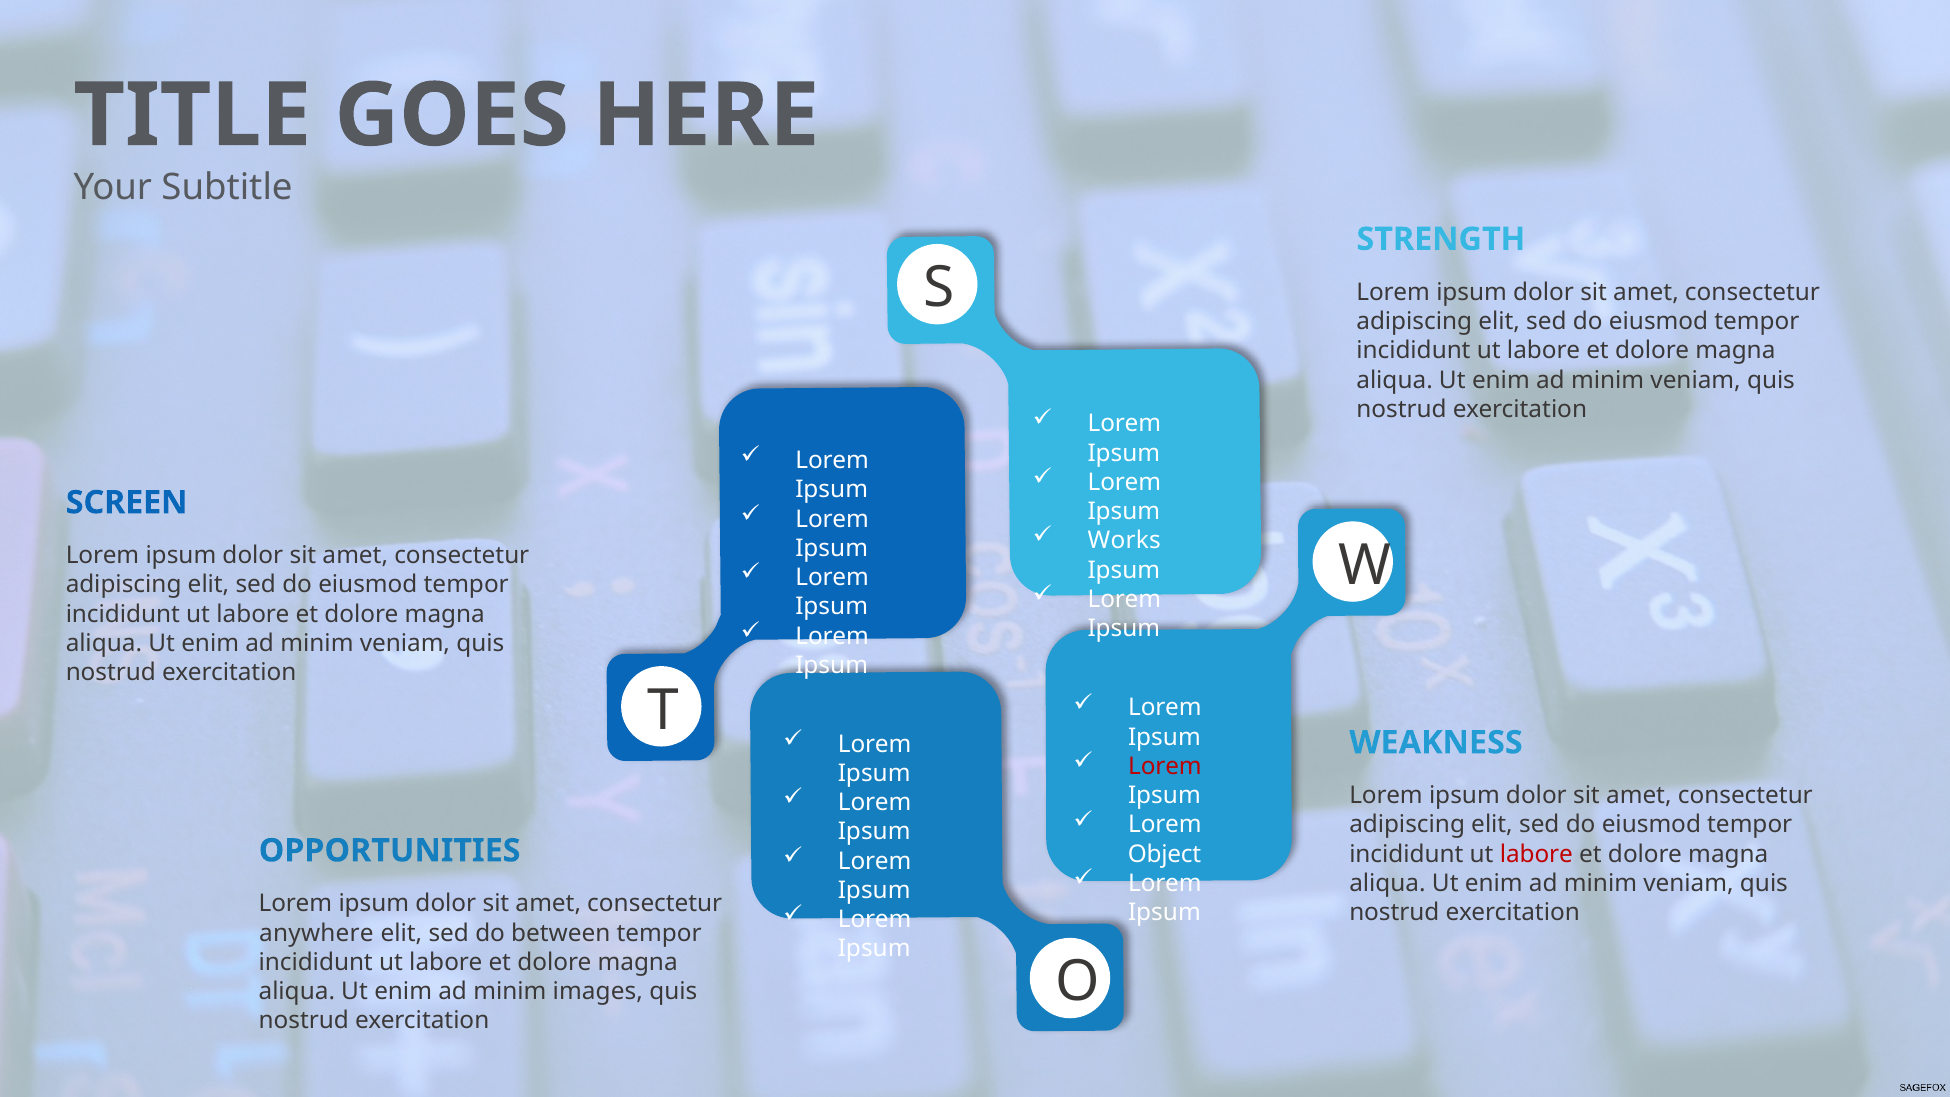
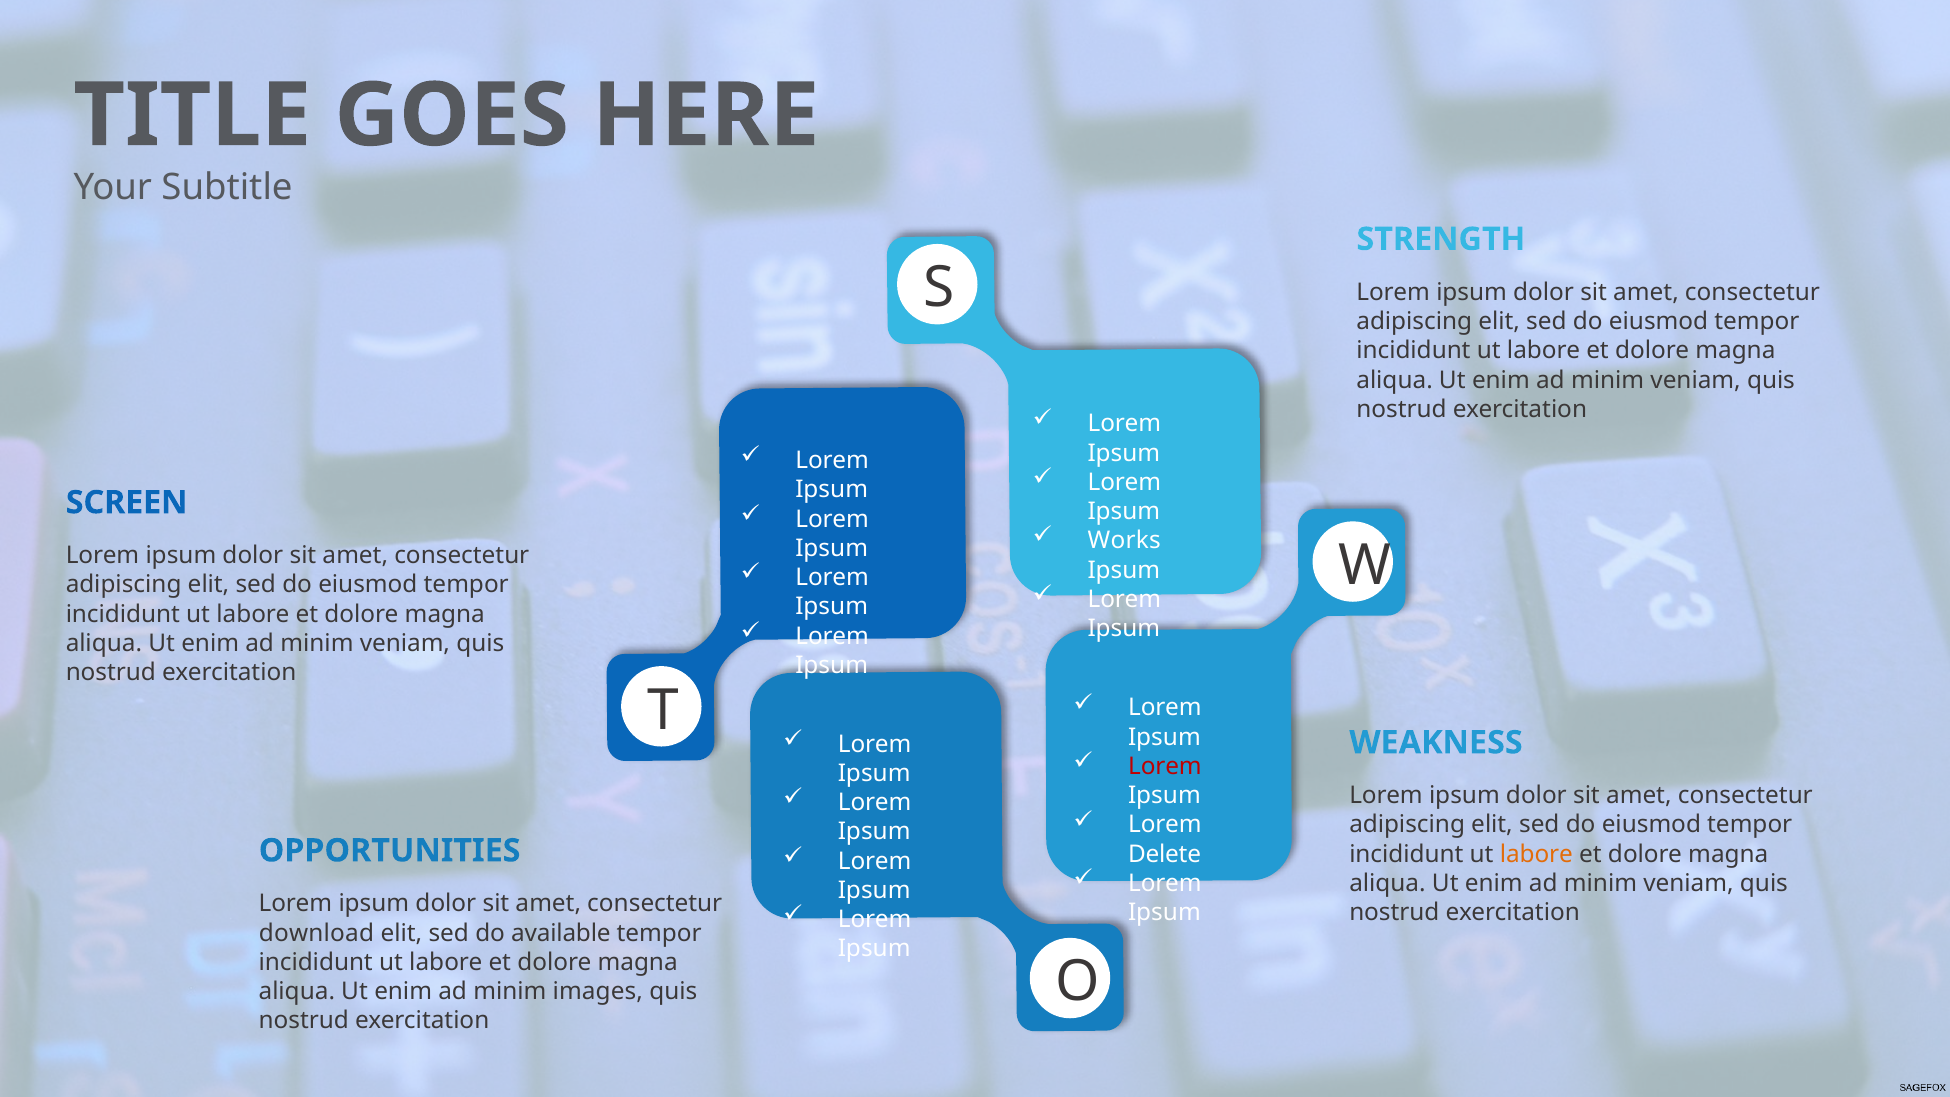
labore at (1536, 854) colour: red -> orange
Object: Object -> Delete
anywhere: anywhere -> download
between: between -> available
